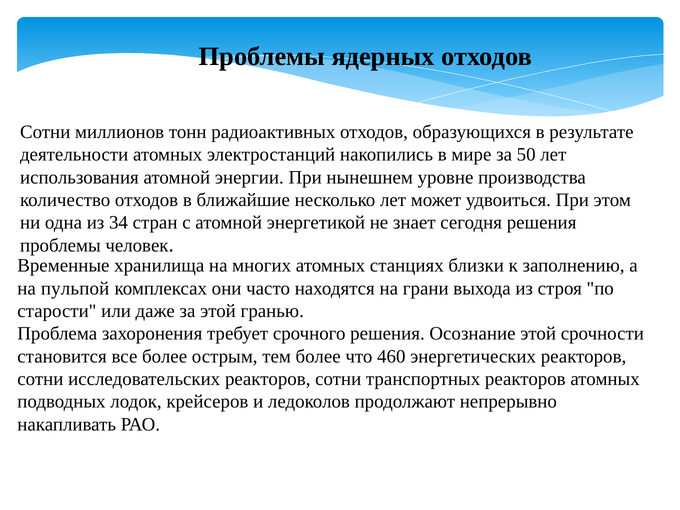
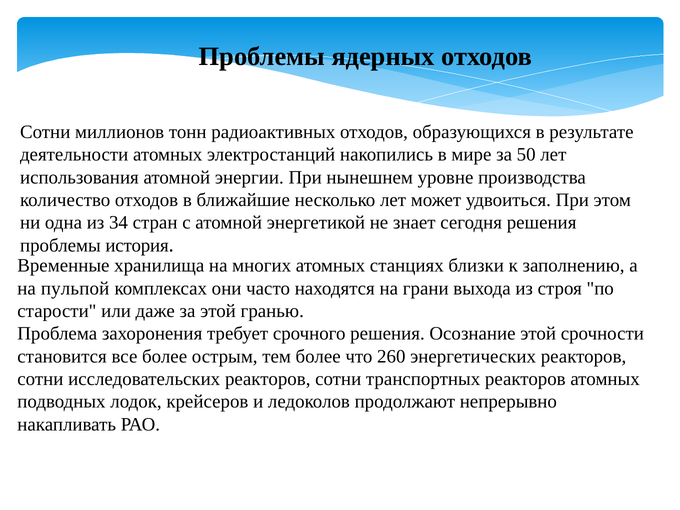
человек: человек -> история
460: 460 -> 260
